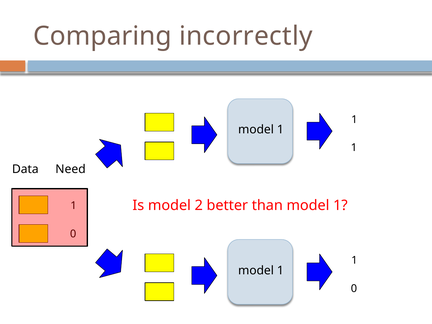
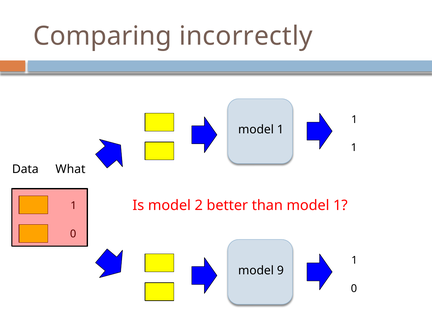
Need: Need -> What
1 at (280, 270): 1 -> 9
